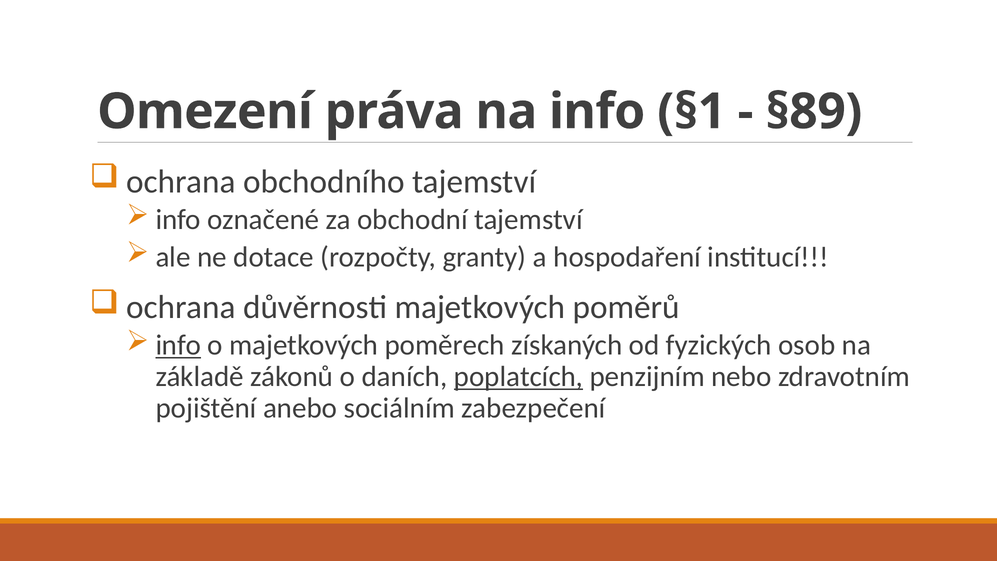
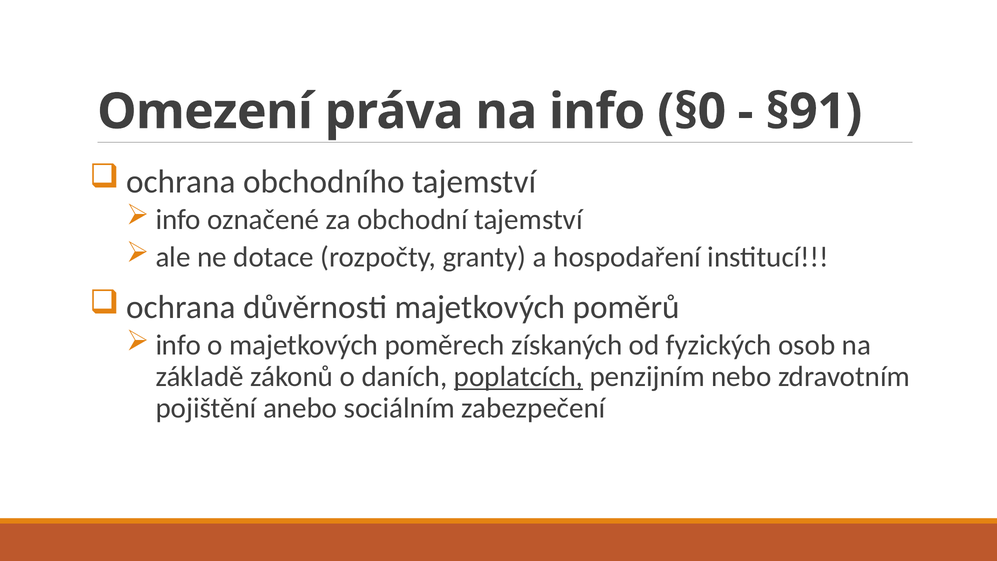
§1: §1 -> §0
§89: §89 -> §91
info at (178, 345) underline: present -> none
